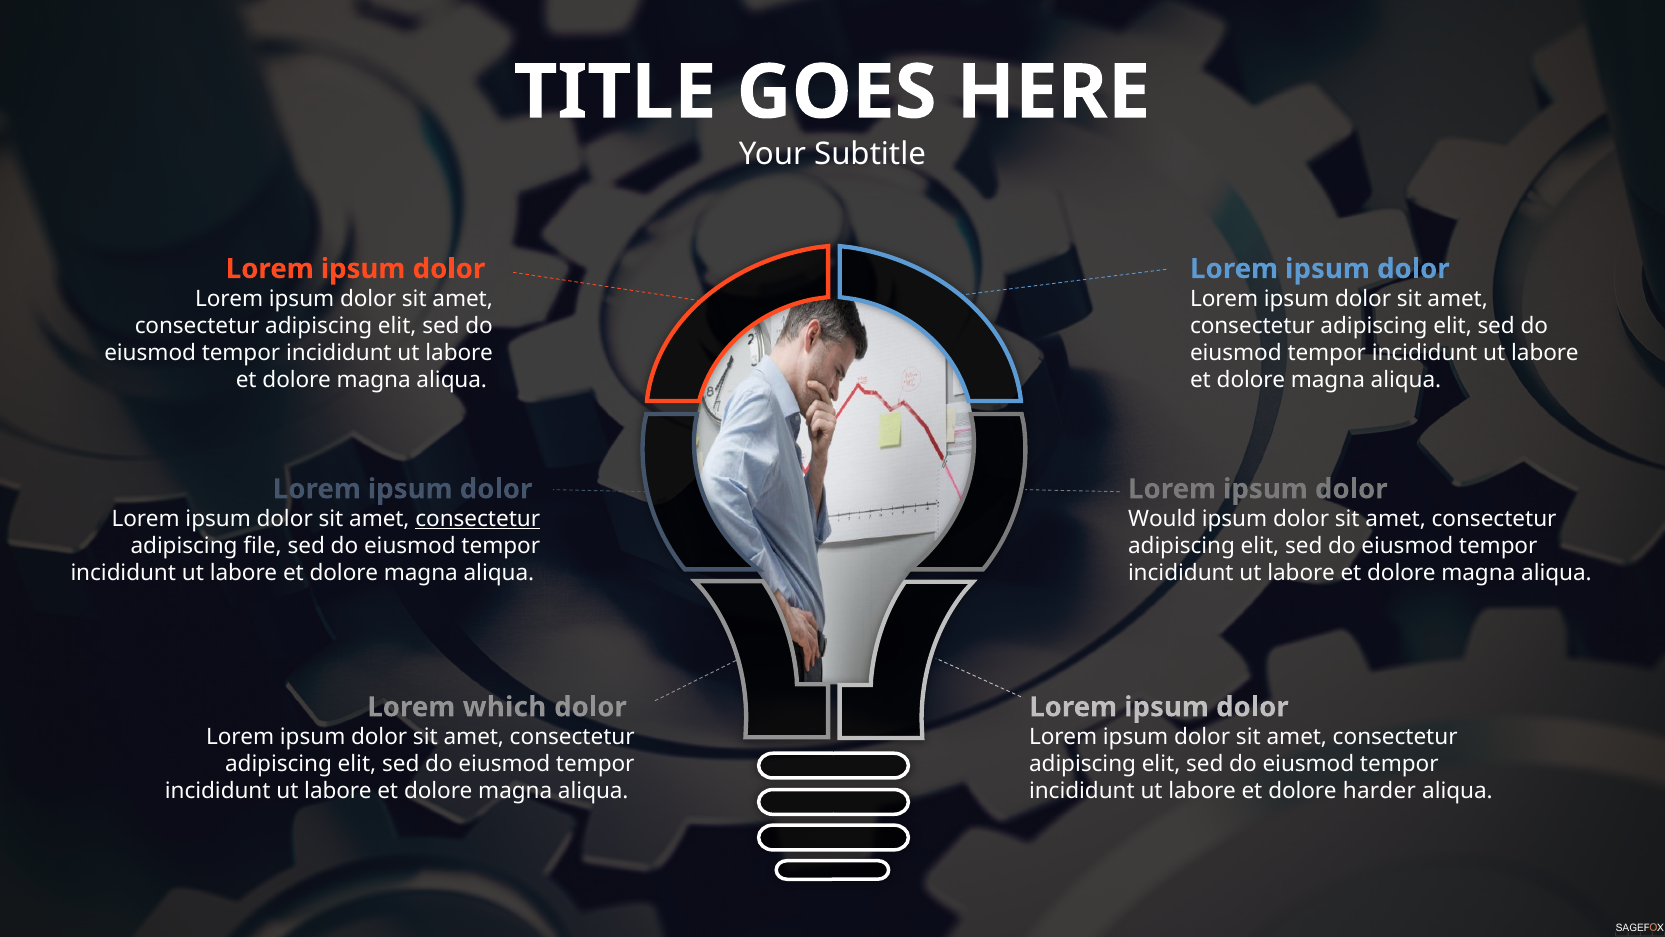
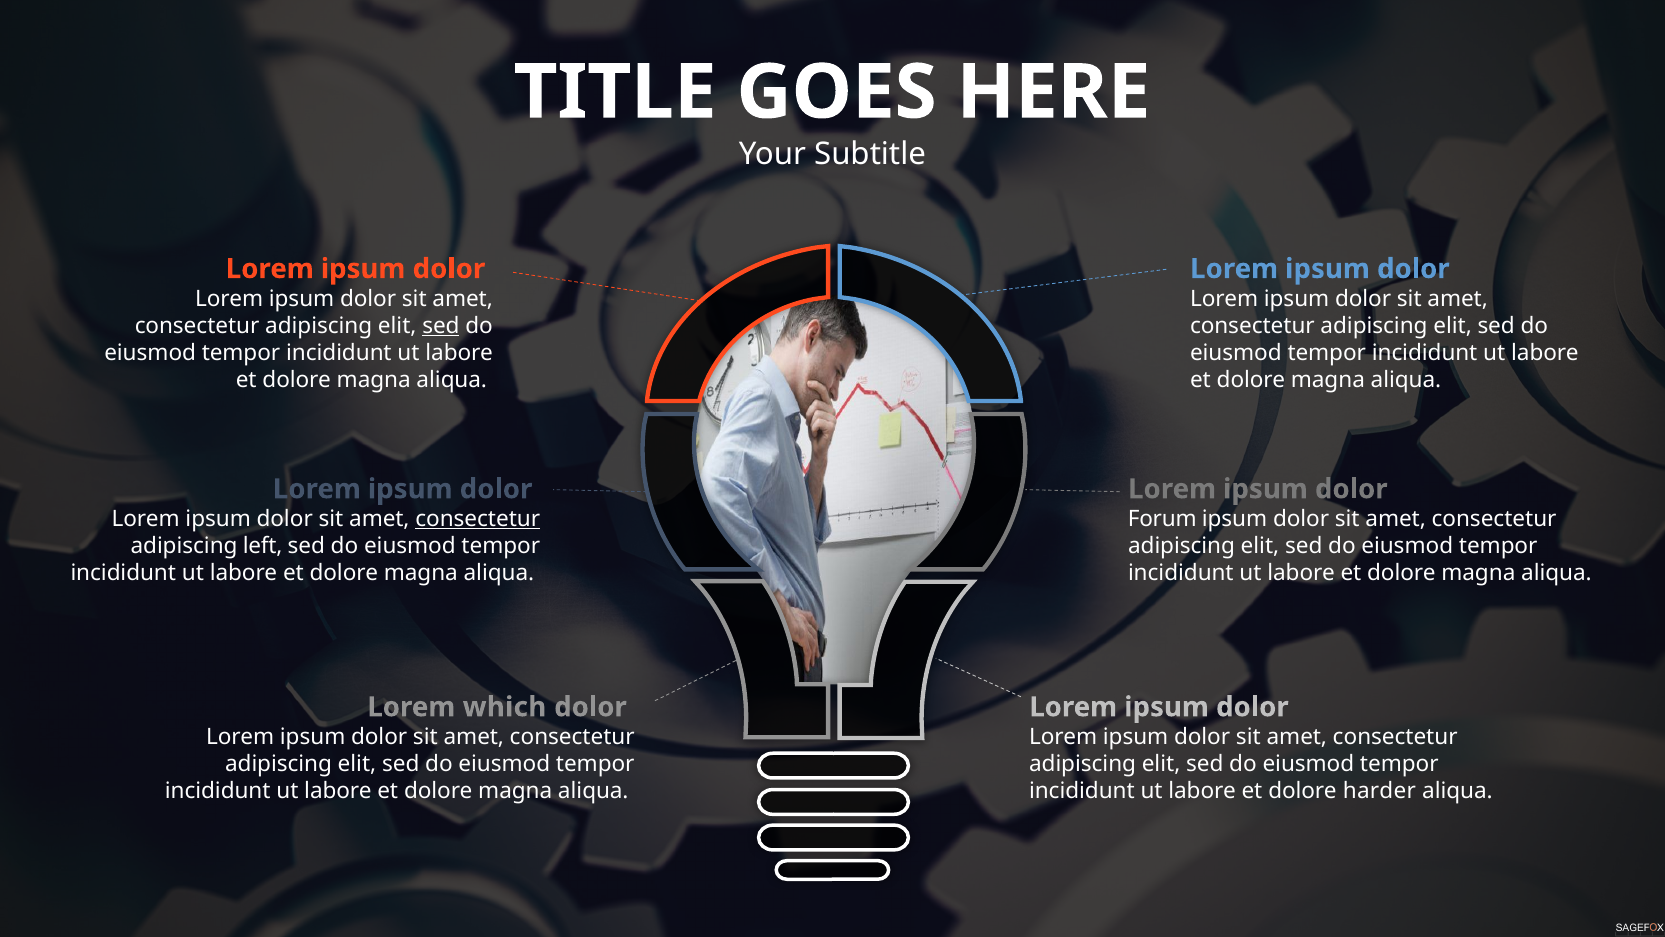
sed at (441, 326) underline: none -> present
Would: Would -> Forum
file: file -> left
